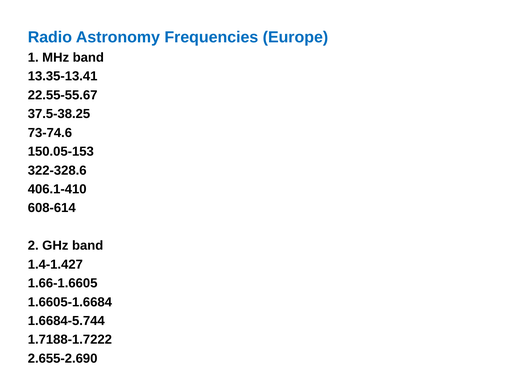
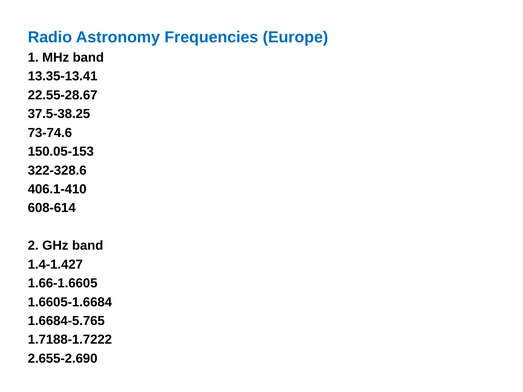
22.55-55.67: 22.55-55.67 -> 22.55-28.67
1.6684-5.744: 1.6684-5.744 -> 1.6684-5.765
